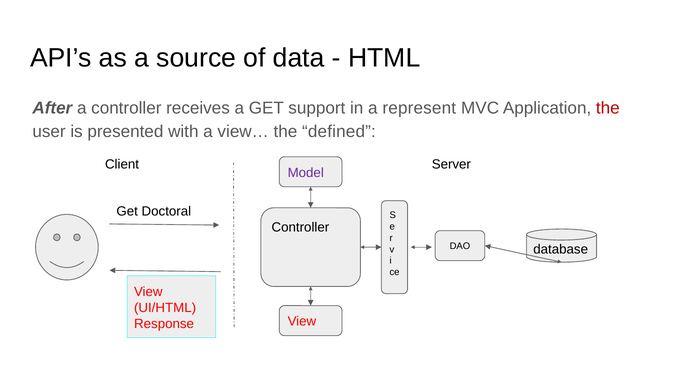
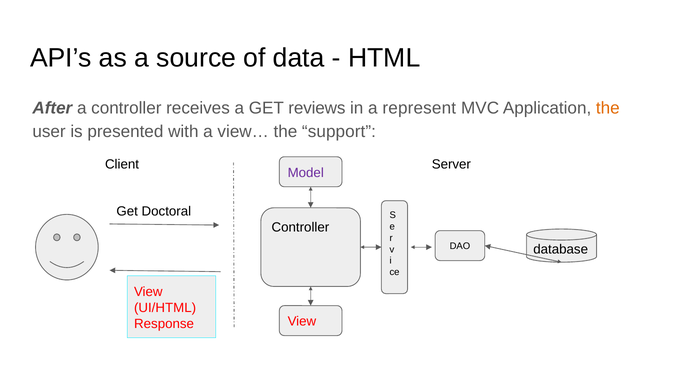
support: support -> reviews
the at (608, 108) colour: red -> orange
defined: defined -> support
